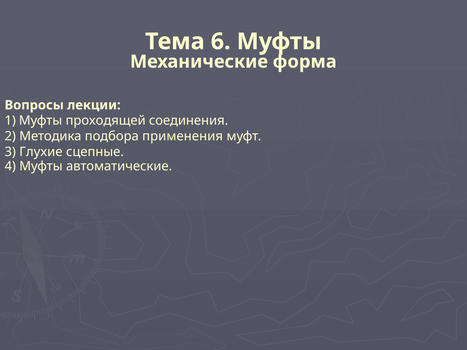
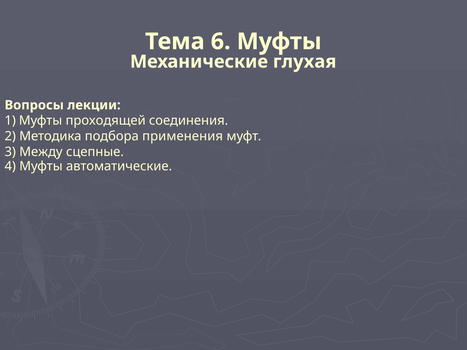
форма: форма -> глухая
Глухие: Глухие -> Между
